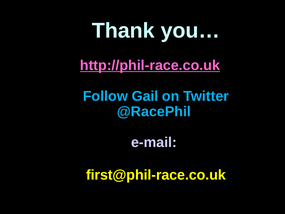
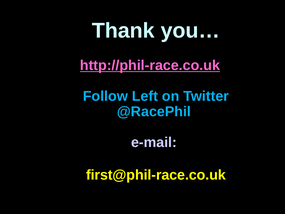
Gail: Gail -> Left
